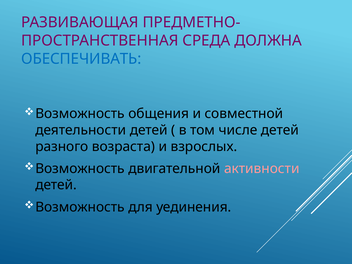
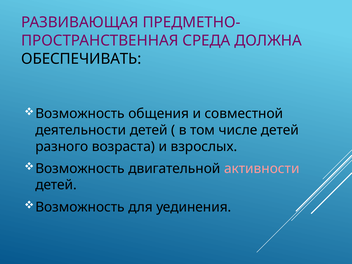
ОБЕСПЕЧИВАТЬ colour: blue -> black
